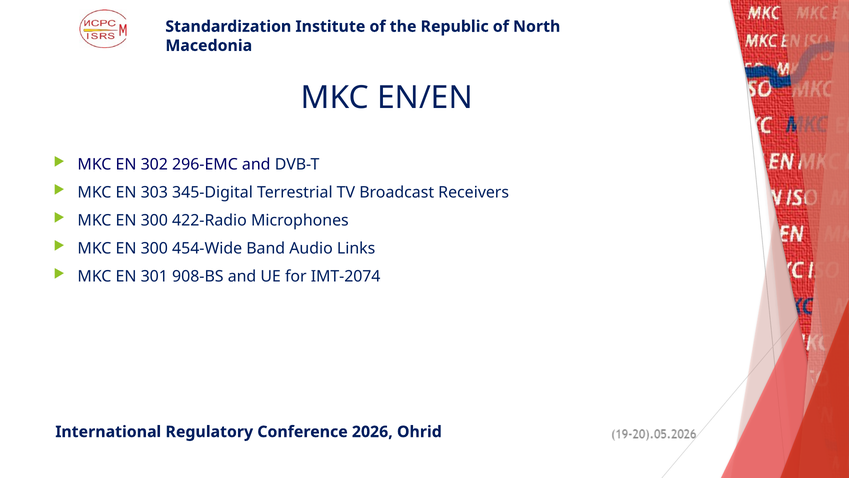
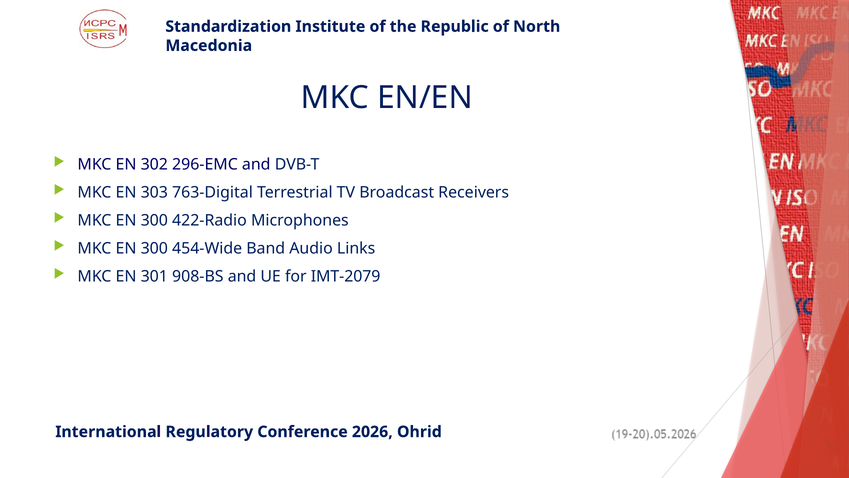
345-Digital: 345-Digital -> 763-Digital
IMT-2074: IMT-2074 -> IMT-2079
